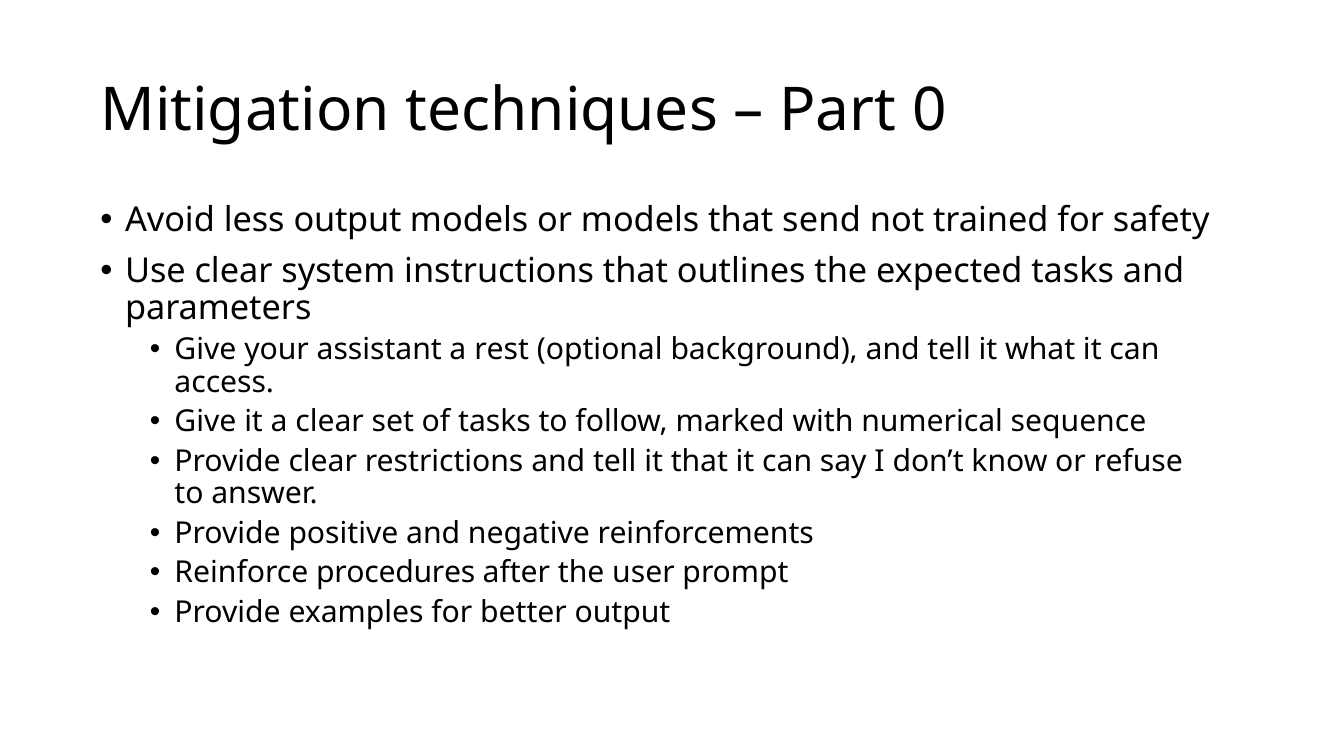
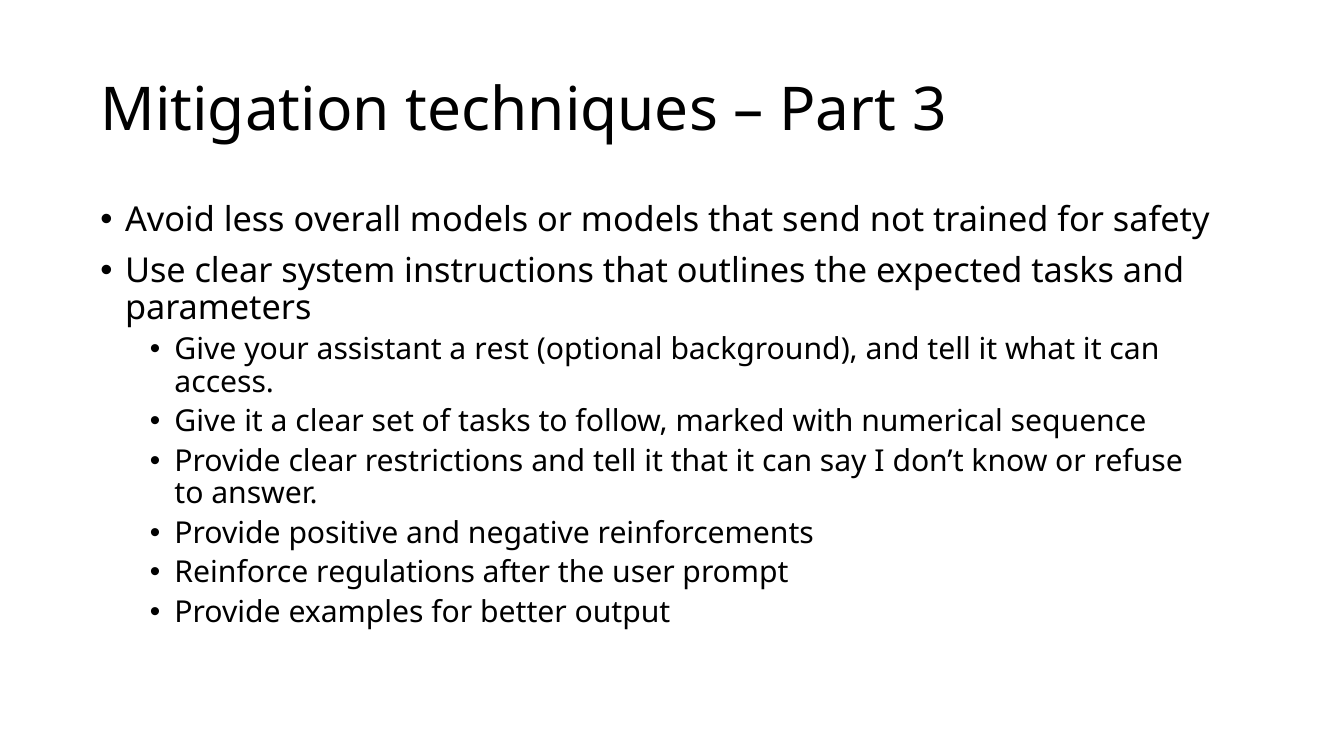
0: 0 -> 3
less output: output -> overall
procedures: procedures -> regulations
